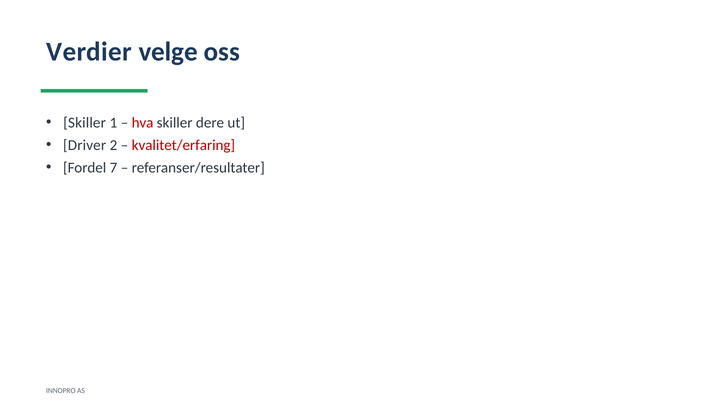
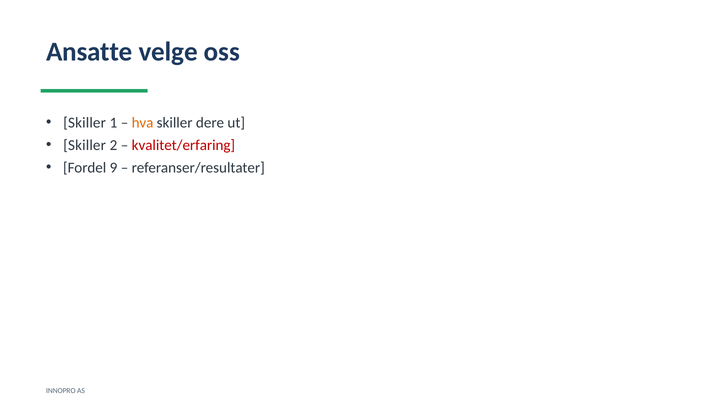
Verdier: Verdier -> Ansatte
hva colour: red -> orange
Driver at (85, 145): Driver -> Skiller
7: 7 -> 9
